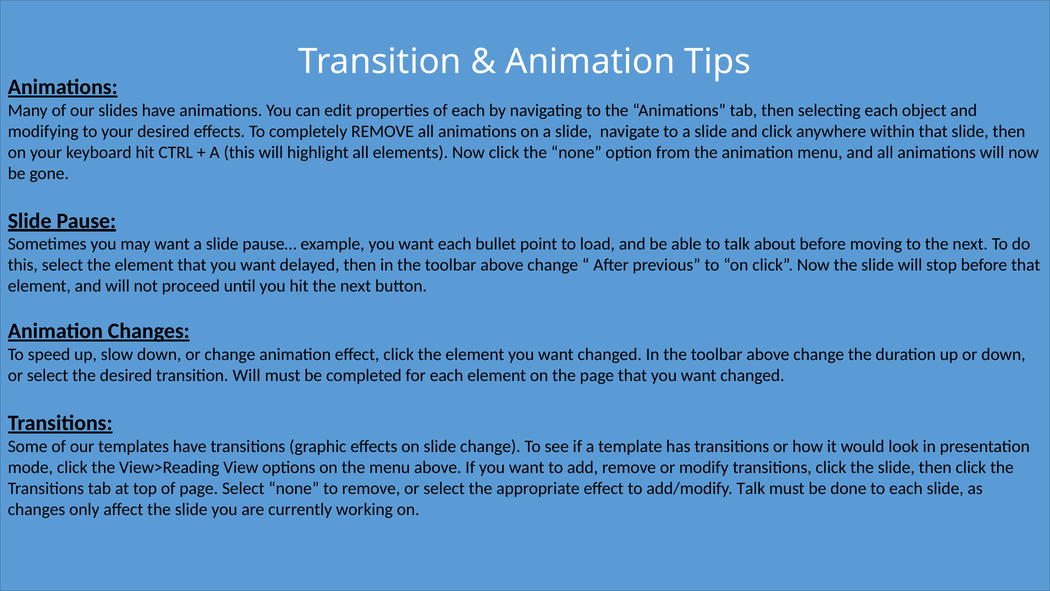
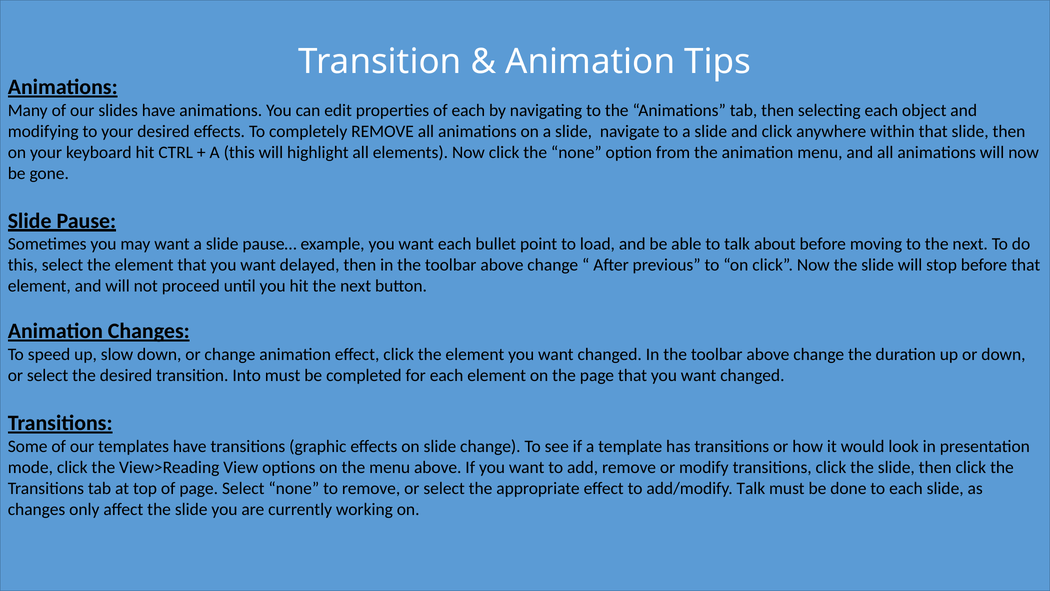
transition Will: Will -> Into
